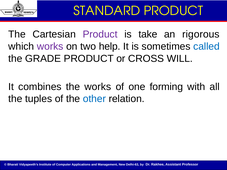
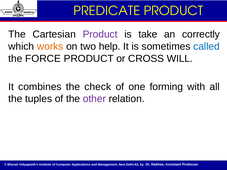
STANDARD: STANDARD -> PREDICATE
rigorous: rigorous -> correctly
works at (50, 46) colour: purple -> orange
GRADE: GRADE -> FORCE
the works: works -> check
other colour: blue -> purple
